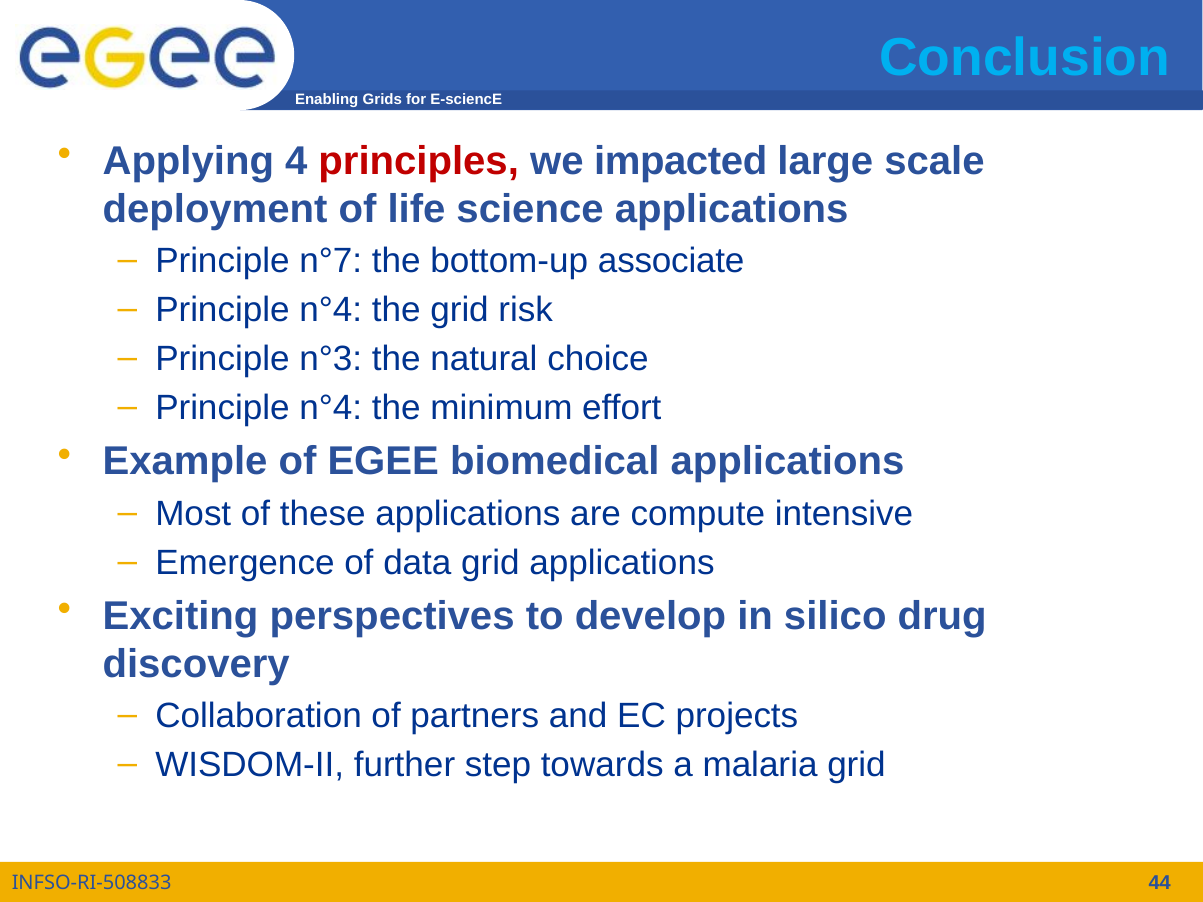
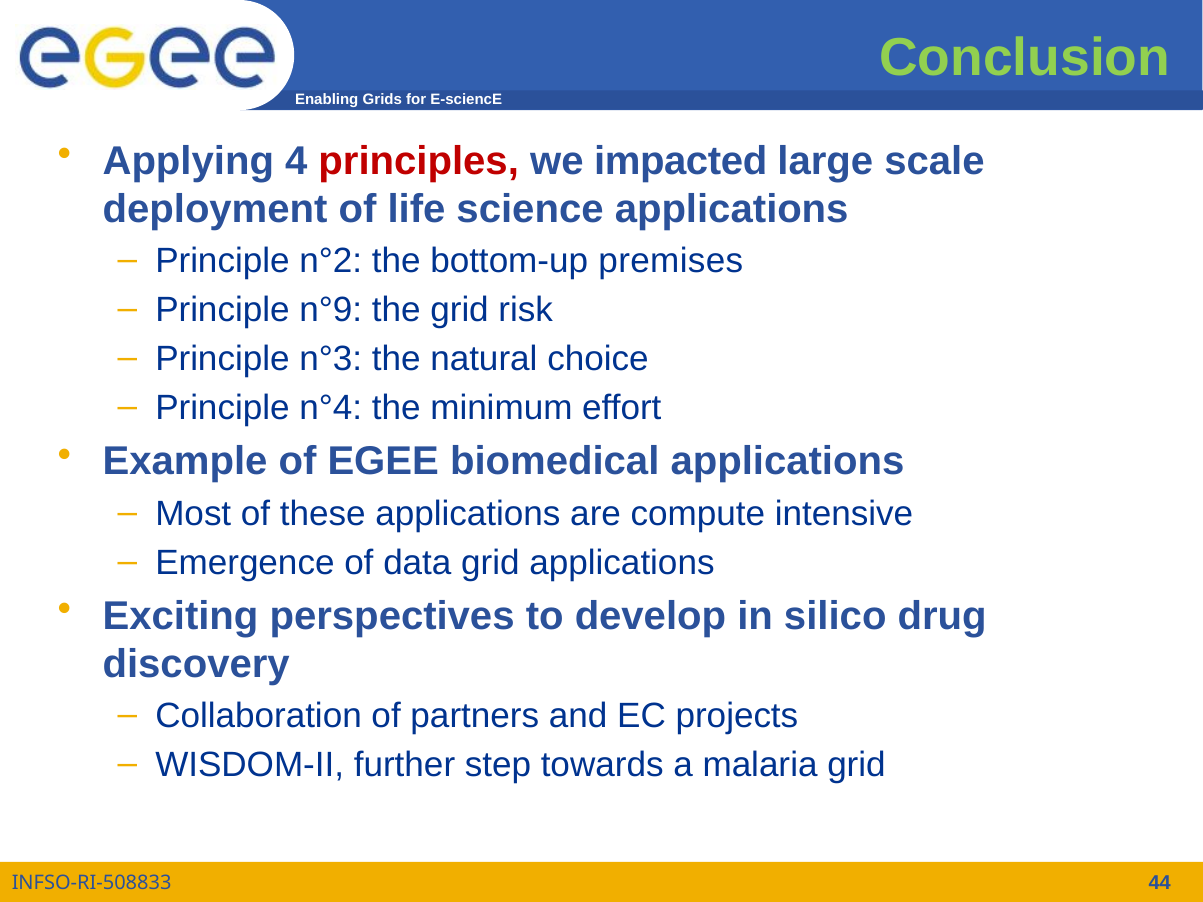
Conclusion colour: light blue -> light green
n°7: n°7 -> n°2
associate: associate -> premises
n°4 at (331, 310): n°4 -> n°9
